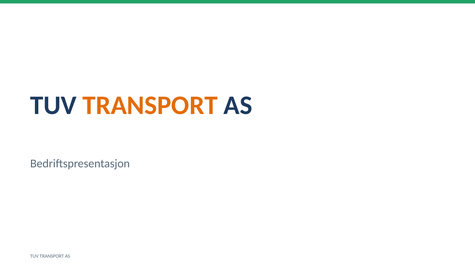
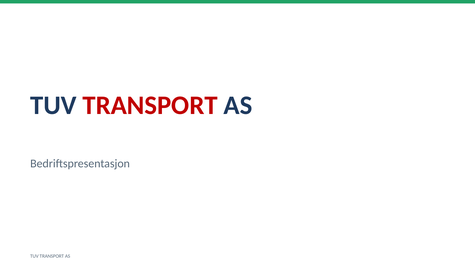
TRANSPORT at (150, 105) colour: orange -> red
